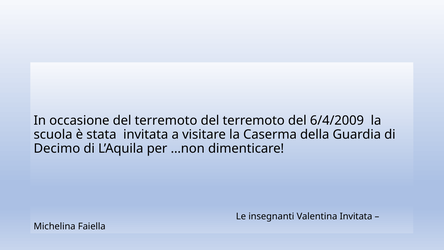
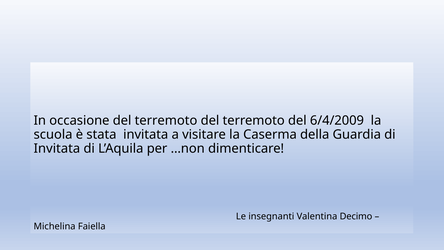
Decimo at (57, 148): Decimo -> Invitata
Valentina Invitata: Invitata -> Decimo
